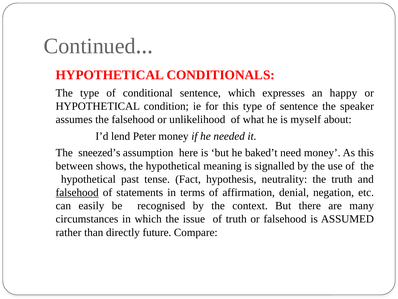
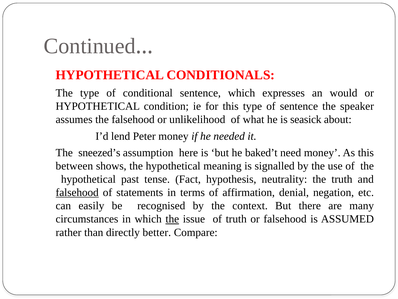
happy: happy -> would
myself: myself -> seasick
the at (172, 219) underline: none -> present
future: future -> better
